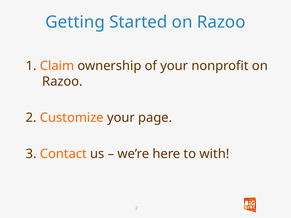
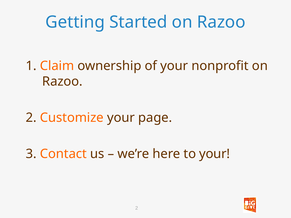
to with: with -> your
